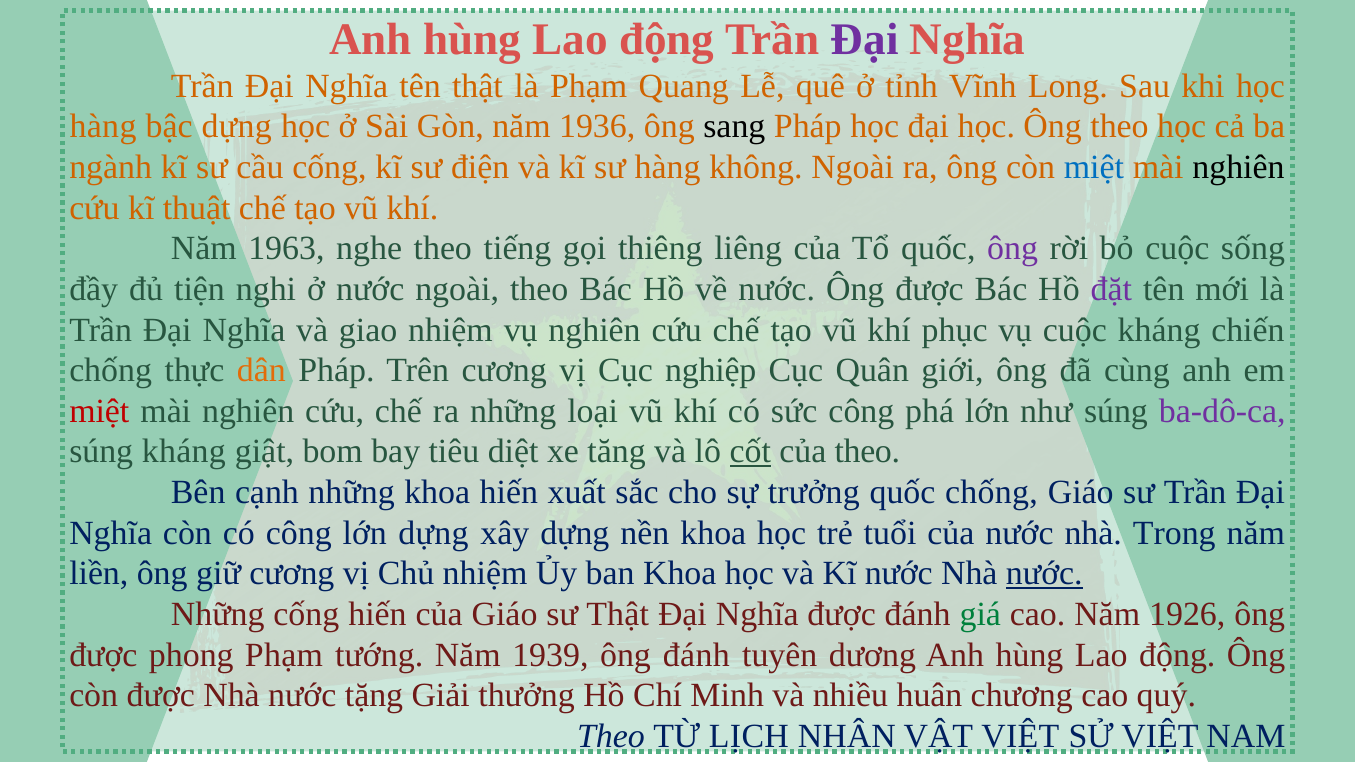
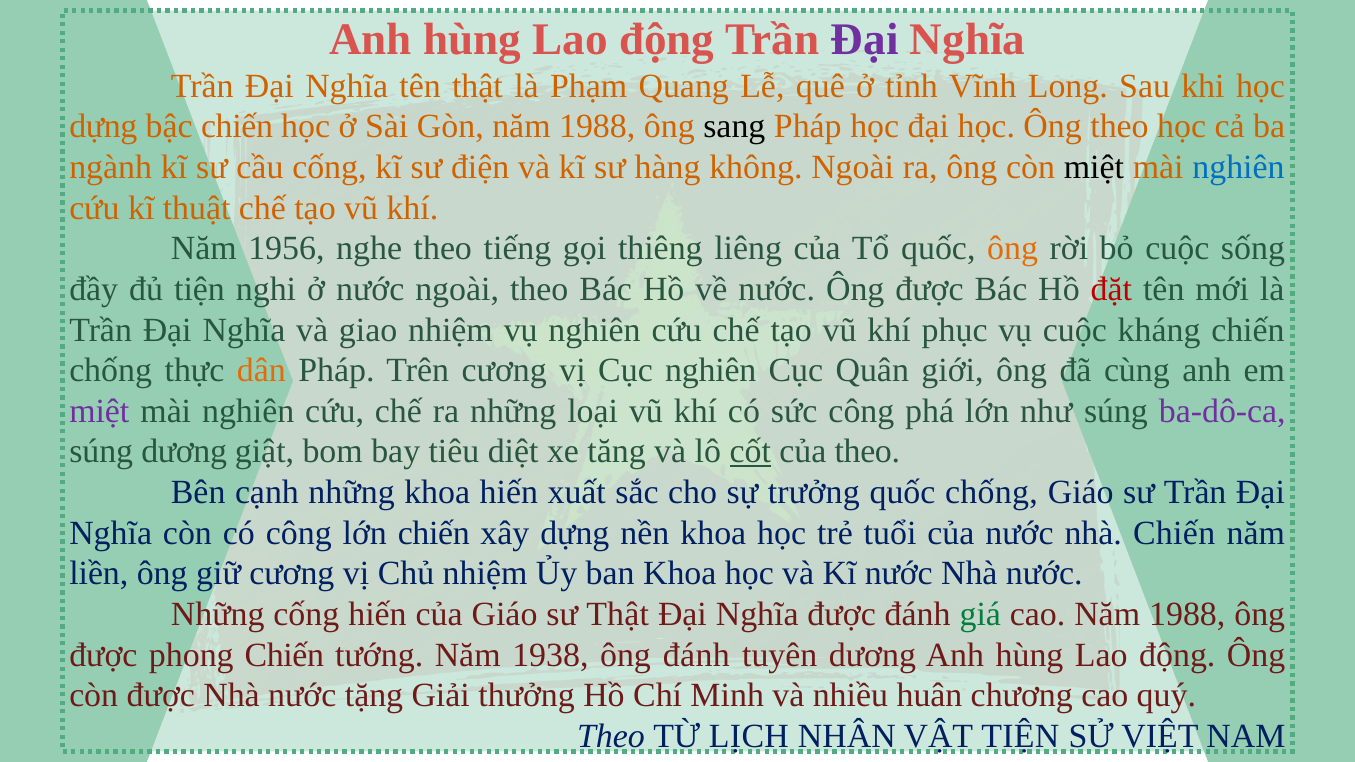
hàng at (103, 127): hàng -> dựng
bậc dựng: dựng -> chiến
Gòn năm 1936: 1936 -> 1988
miệt at (1094, 167) colour: blue -> black
nghiên at (1238, 167) colour: black -> blue
1963: 1963 -> 1956
ông at (1013, 249) colour: purple -> orange
đặt colour: purple -> red
Cục nghiệp: nghiệp -> nghiên
miệt at (99, 411) colour: red -> purple
súng kháng: kháng -> dương
lớn dựng: dựng -> chiến
nhà Trong: Trong -> Chiến
nước at (1044, 574) underline: present -> none
cao Năm 1926: 1926 -> 1988
phong Phạm: Phạm -> Chiến
1939: 1939 -> 1938
VẬT VIỆT: VIỆT -> TIỆN
